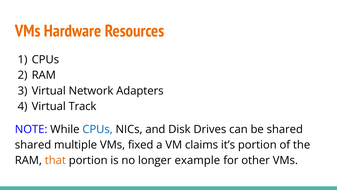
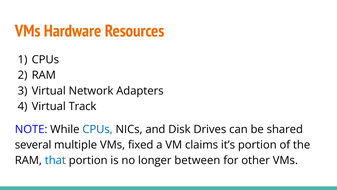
shared at (33, 145): shared -> several
that colour: orange -> blue
example: example -> between
